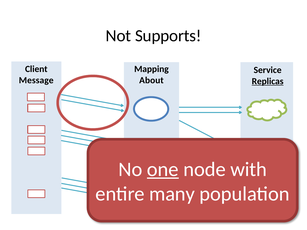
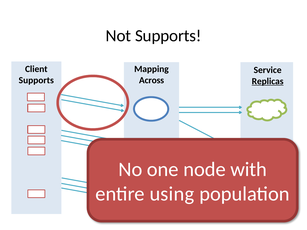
Message at (36, 80): Message -> Supports
About: About -> Across
one underline: present -> none
many: many -> using
